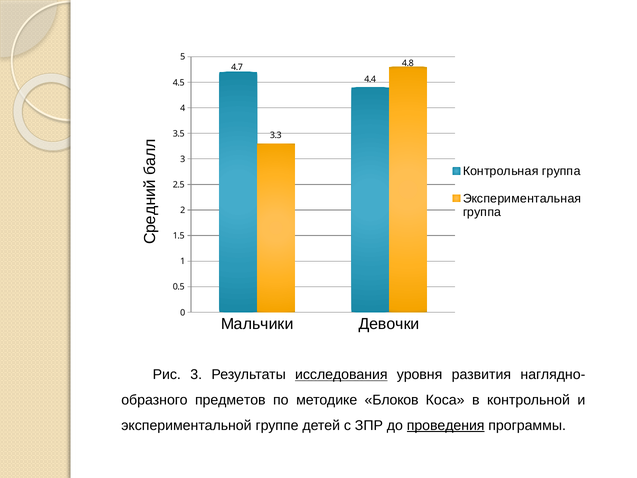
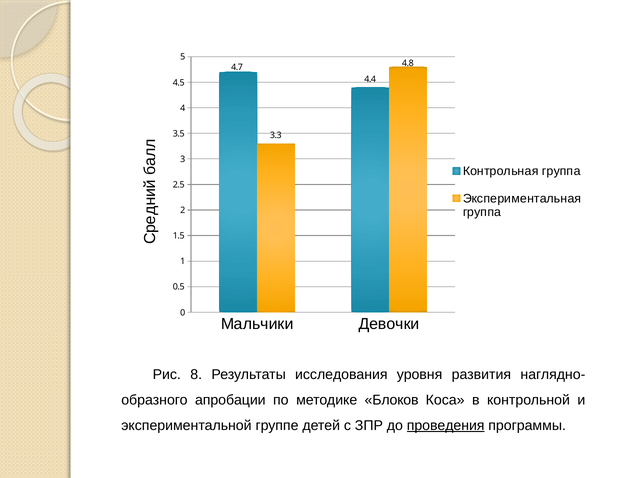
Рис 3: 3 -> 8
исследования underline: present -> none
предметов: предметов -> апробации
